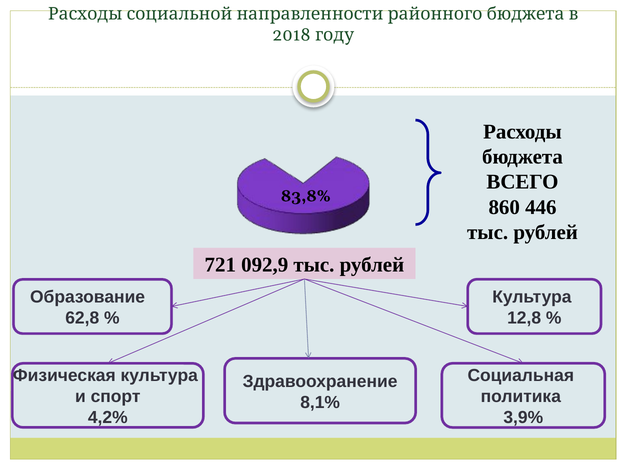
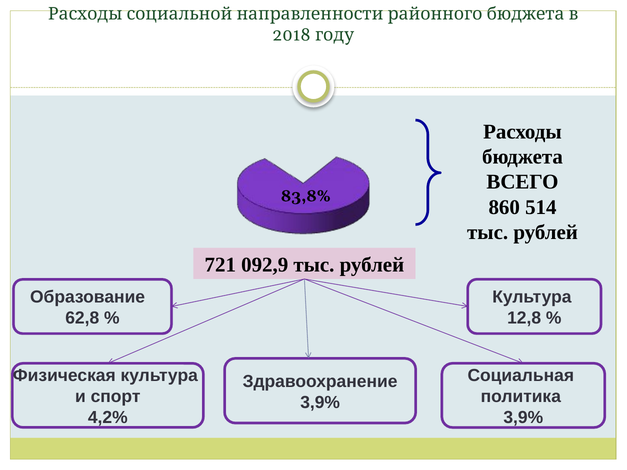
446: 446 -> 514
8,1% at (320, 403): 8,1% -> 3,9%
